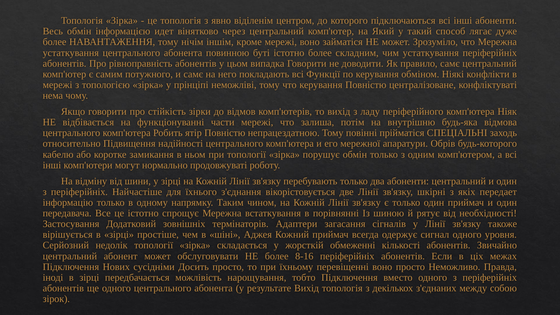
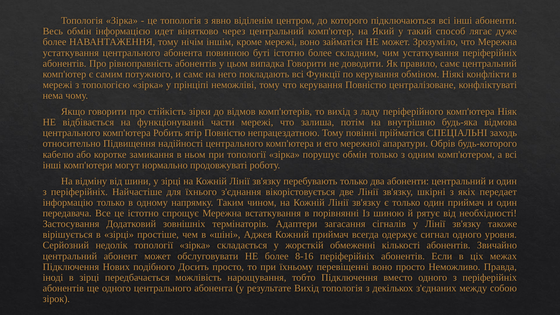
сусідніми: сусідніми -> подібного
